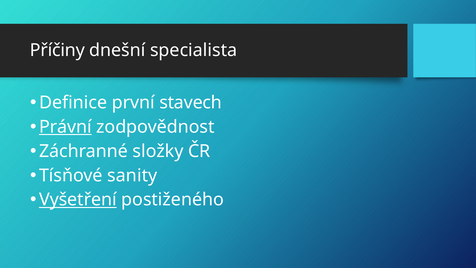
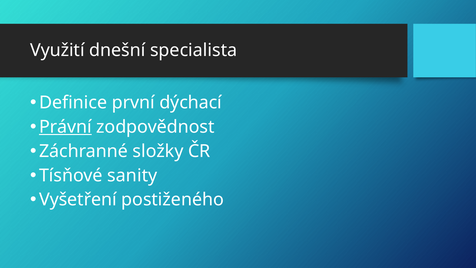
Příčiny: Příčiny -> Využití
stavech: stavech -> dýchací
Vyšetření underline: present -> none
